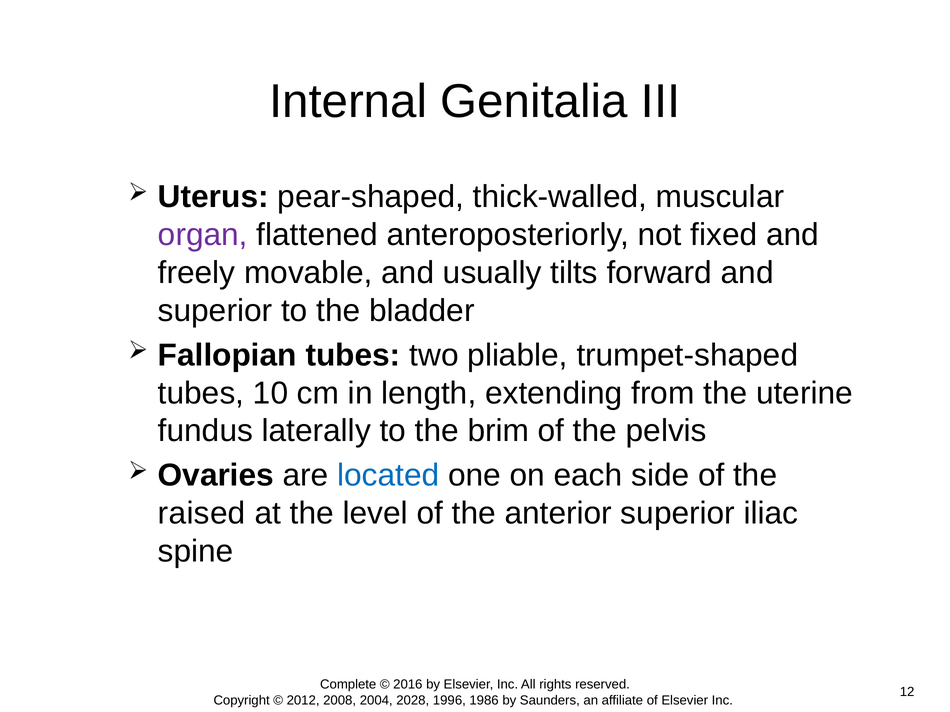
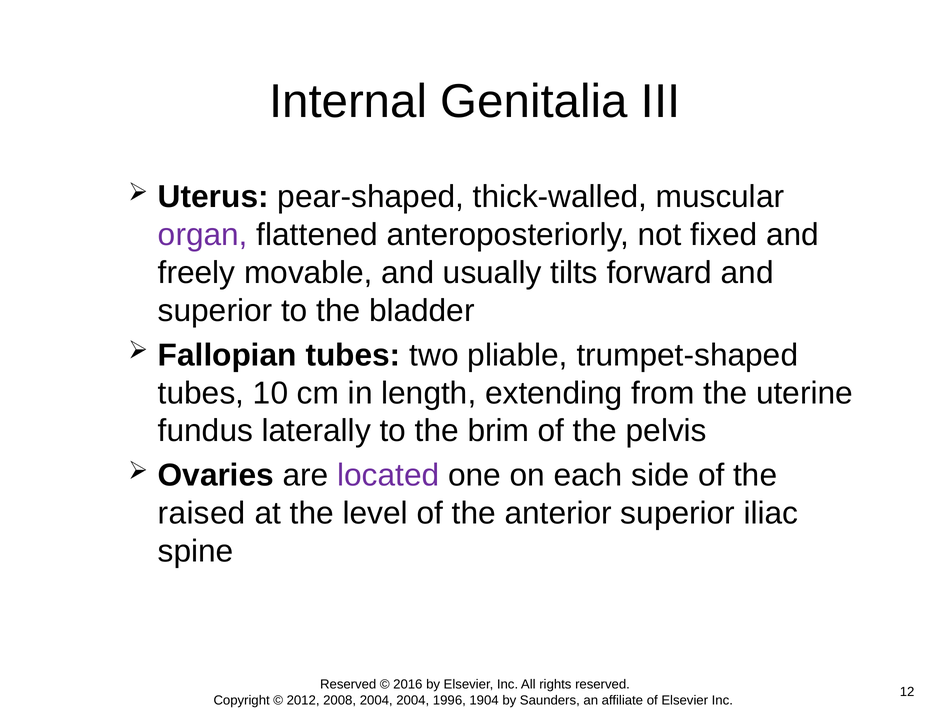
located colour: blue -> purple
Complete at (348, 685): Complete -> Reserved
2004 2028: 2028 -> 2004
1986: 1986 -> 1904
